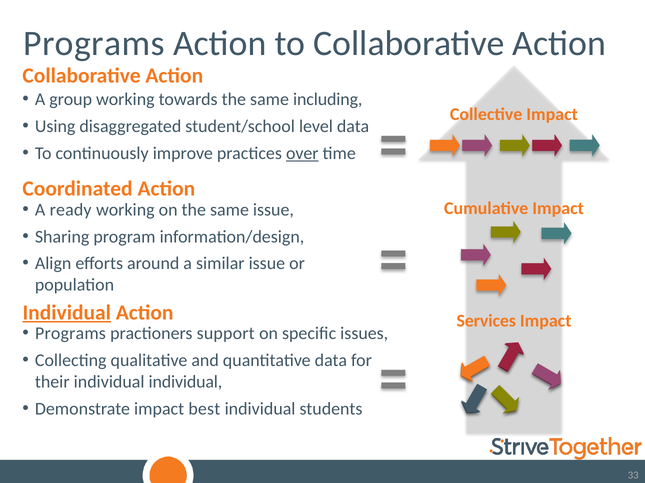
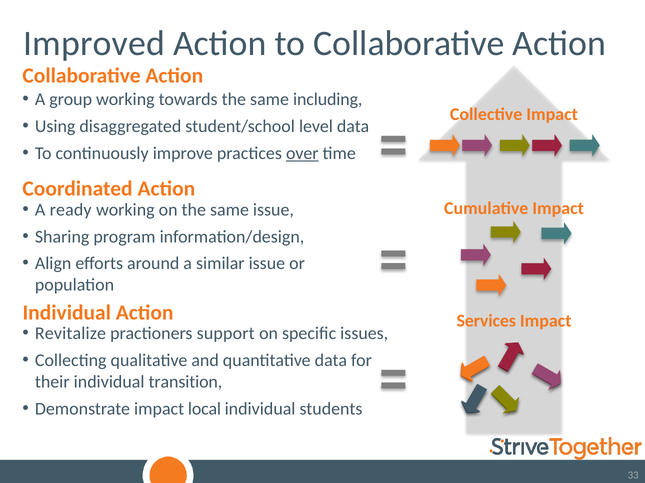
Programs at (94, 43): Programs -> Improved
Individual at (67, 313) underline: present -> none
Programs at (70, 334): Programs -> Revitalize
individual individual: individual -> transition
best: best -> local
